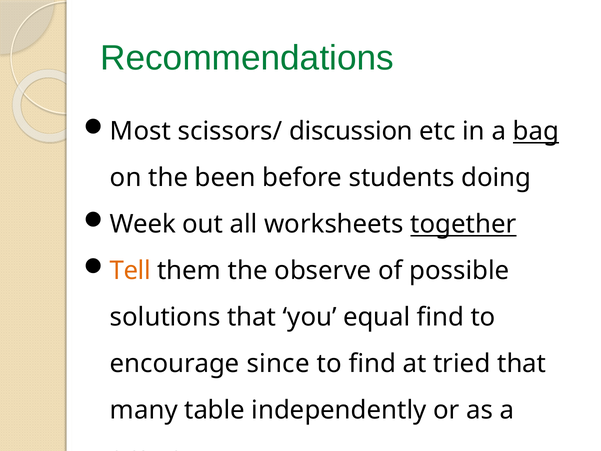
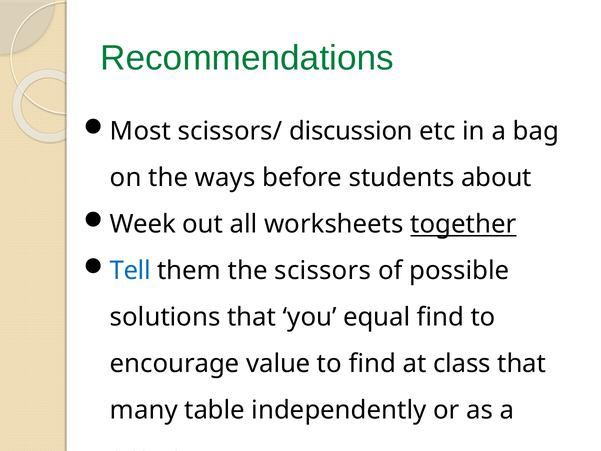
bag underline: present -> none
been: been -> ways
doing: doing -> about
Tell colour: orange -> blue
observe: observe -> scissors
since: since -> value
tried: tried -> class
